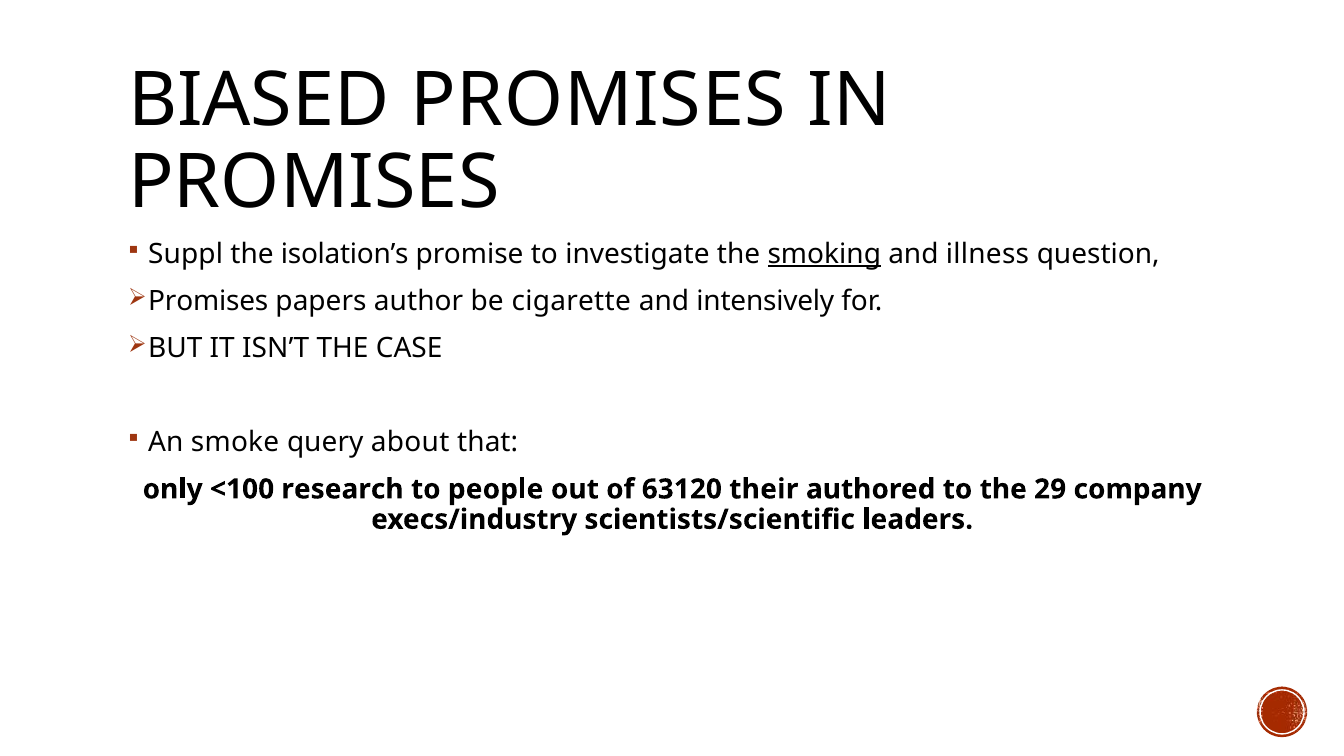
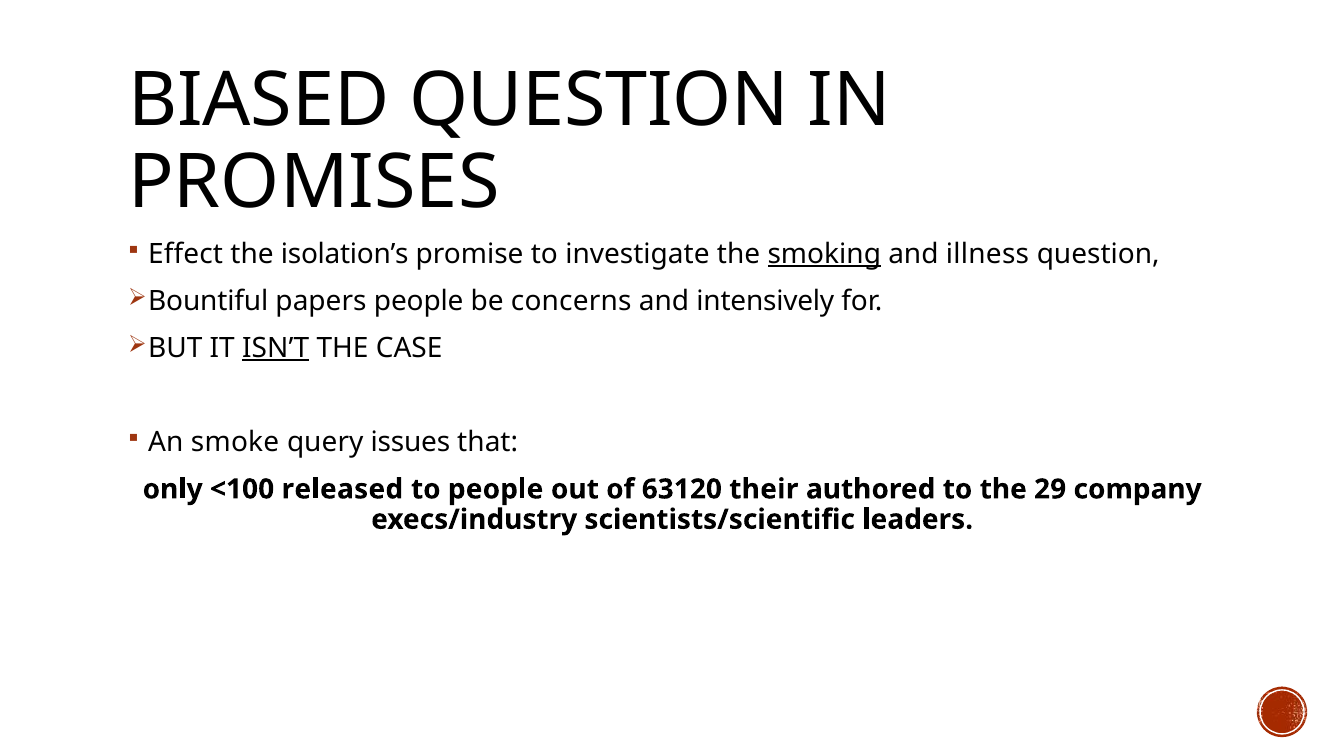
BIASED PROMISES: PROMISES -> QUESTION
Suppl: Suppl -> Effect
Promises at (208, 301): Promises -> Bountiful
papers author: author -> people
cigarette: cigarette -> concerns
ISN’T underline: none -> present
about: about -> issues
research: research -> released
